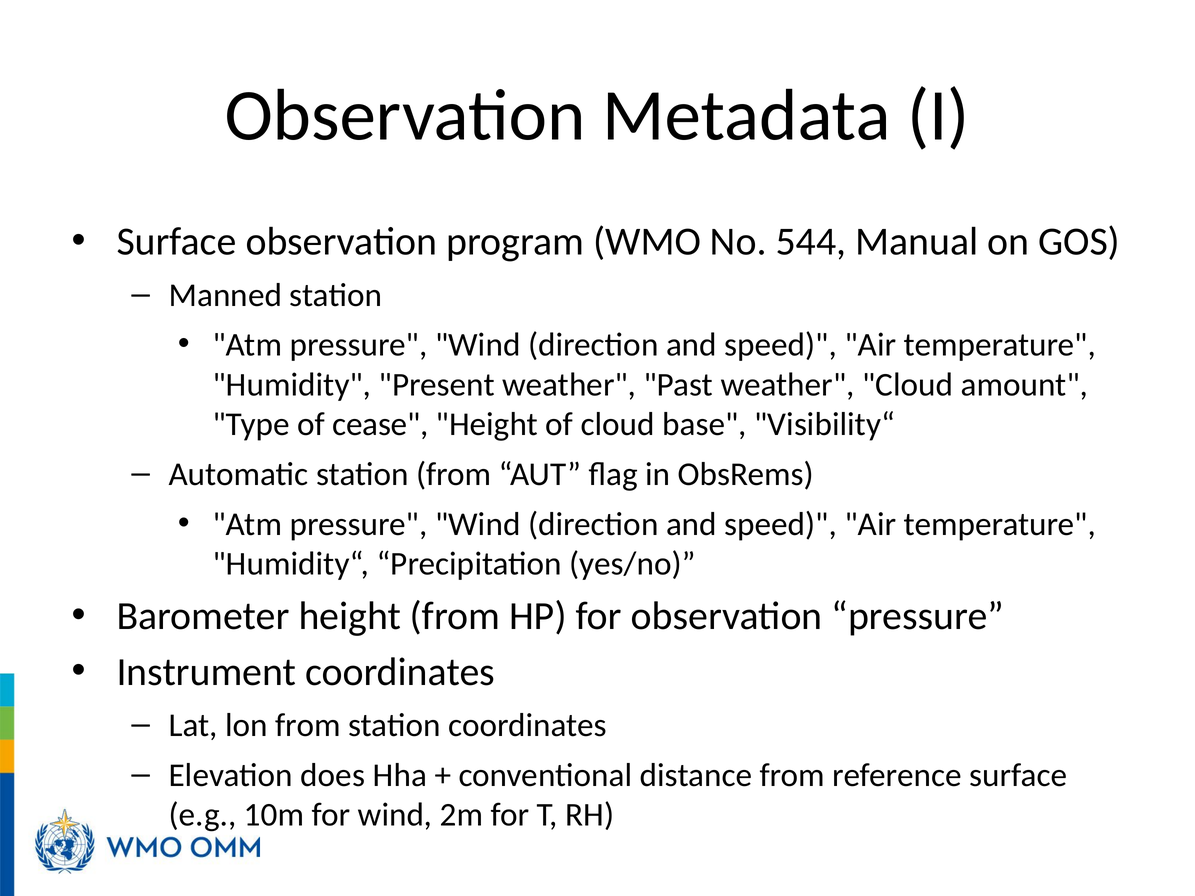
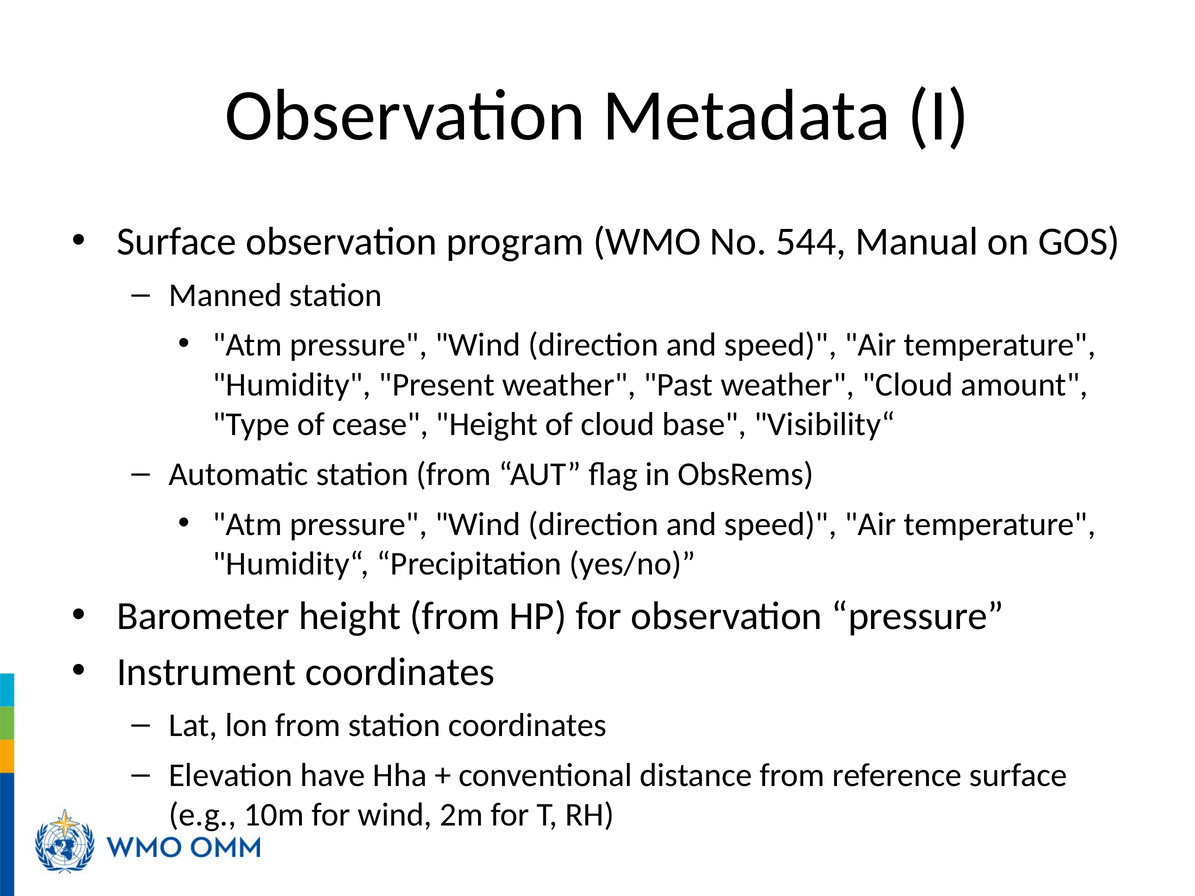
does: does -> have
